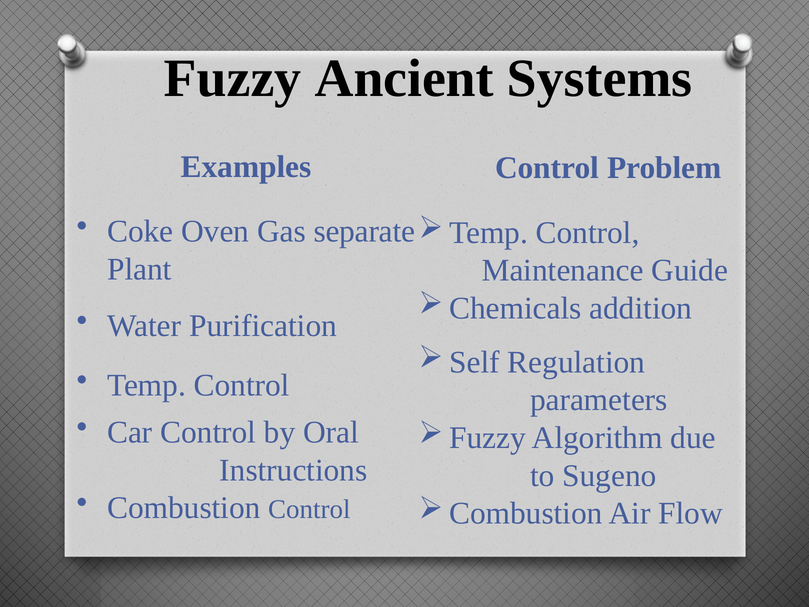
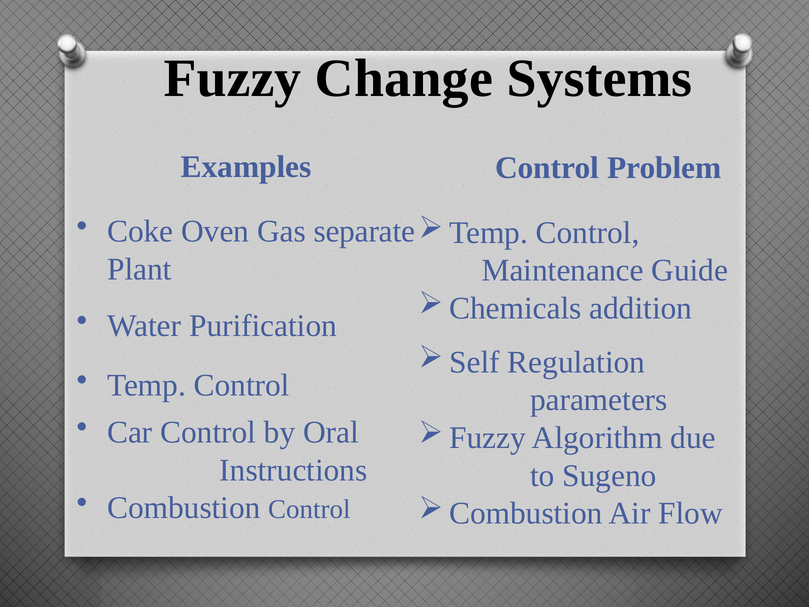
Ancient: Ancient -> Change
